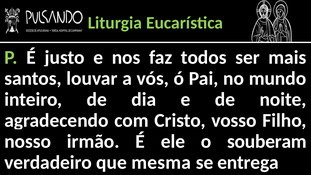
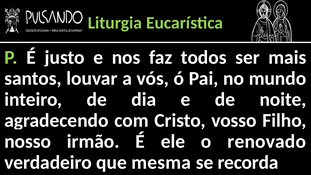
souberam: souberam -> renovado
entrega: entrega -> recorda
